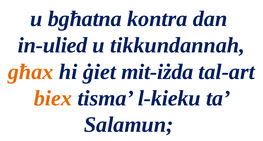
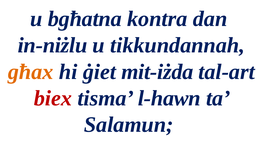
in-ulied: in-ulied -> in-niżlu
biex colour: orange -> red
l-kieku: l-kieku -> l-hawn
